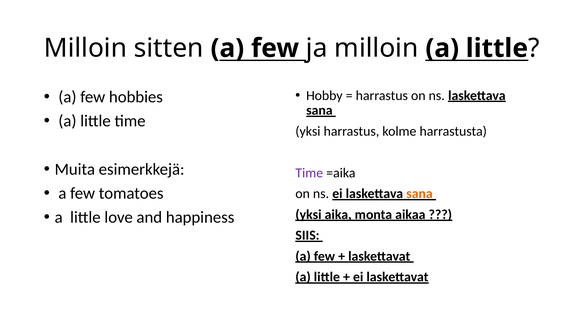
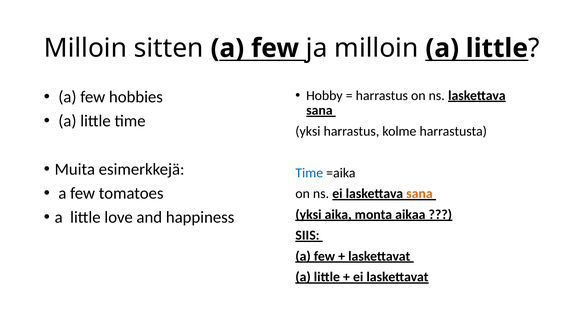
Time at (309, 173) colour: purple -> blue
